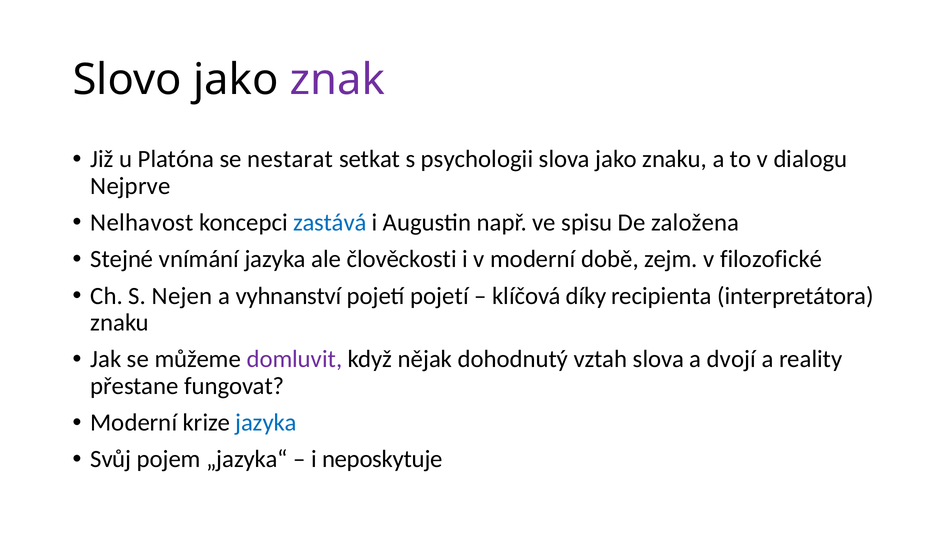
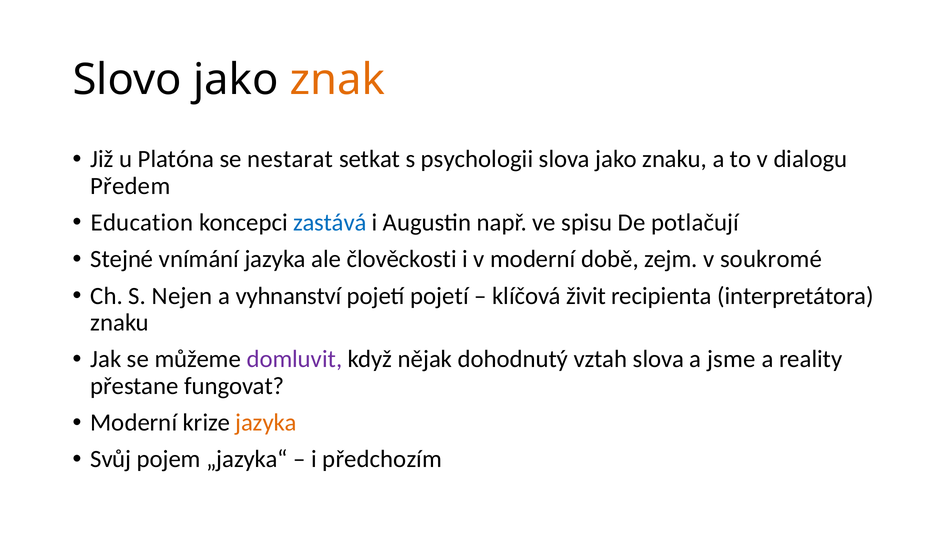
znak colour: purple -> orange
Nejprve: Nejprve -> Předem
Nelhavost: Nelhavost -> Education
založena: založena -> potlačují
filozofické: filozofické -> soukromé
díky: díky -> živit
dvojí: dvojí -> jsme
jazyka at (266, 423) colour: blue -> orange
neposkytuje: neposkytuje -> předchozím
